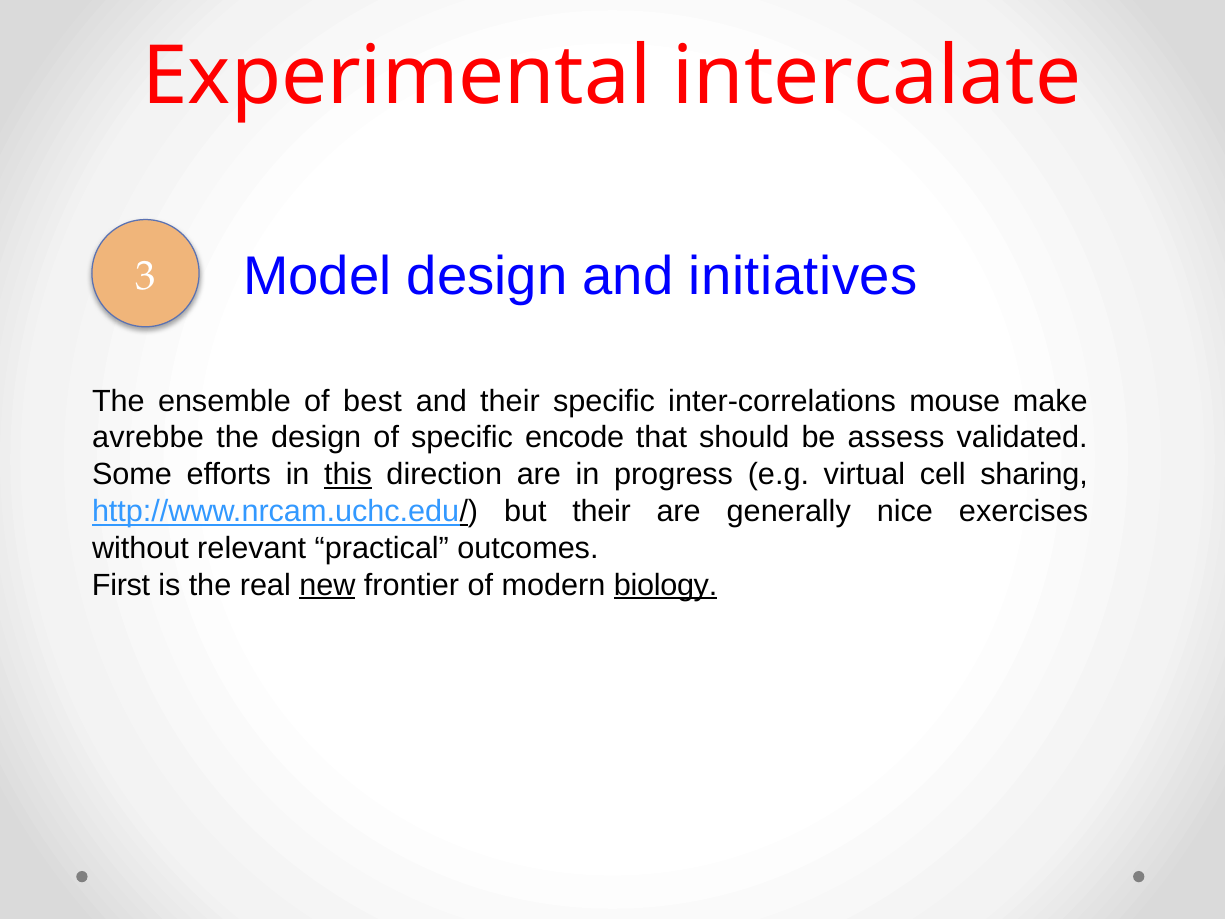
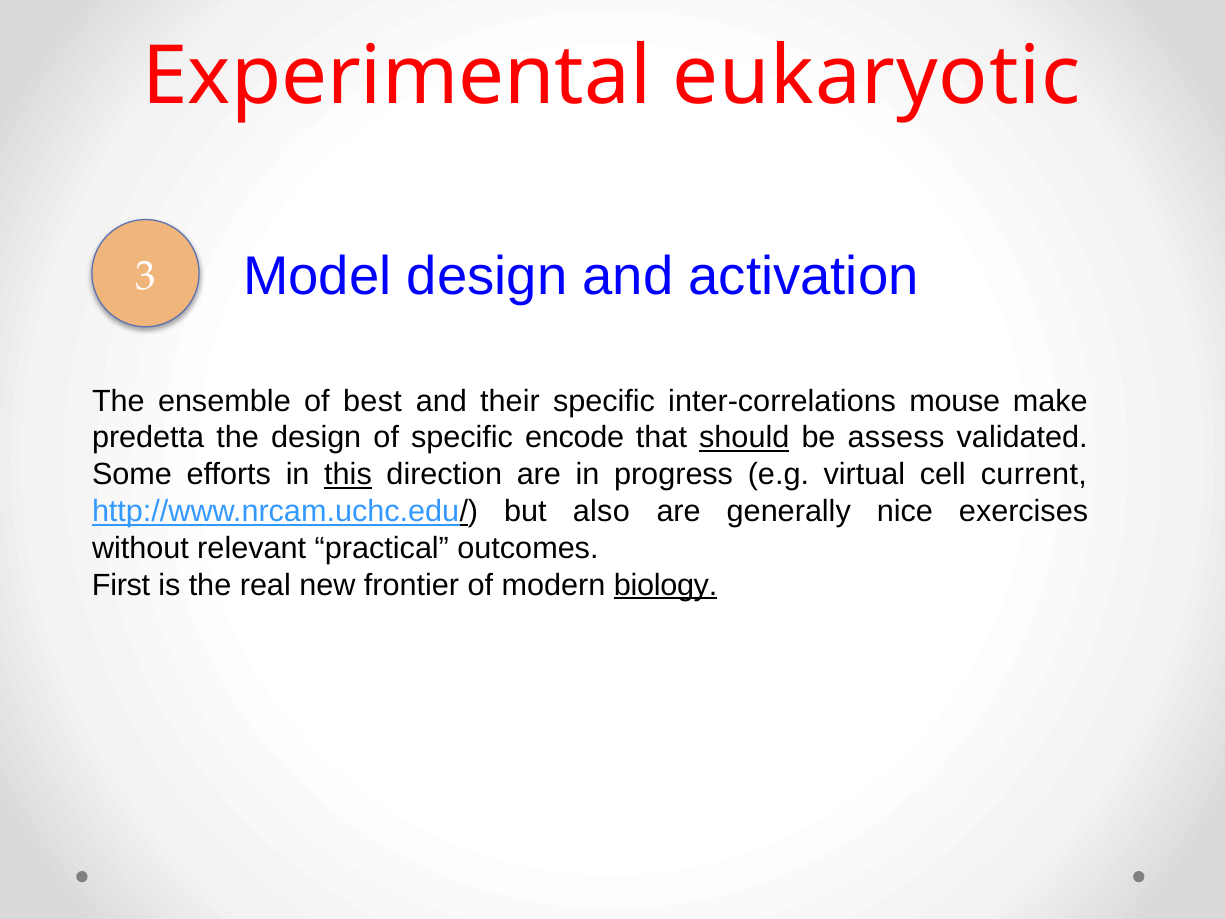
intercalate: intercalate -> eukaryotic
initiatives: initiatives -> activation
avrebbe: avrebbe -> predetta
should underline: none -> present
sharing: sharing -> current
but their: their -> also
new underline: present -> none
